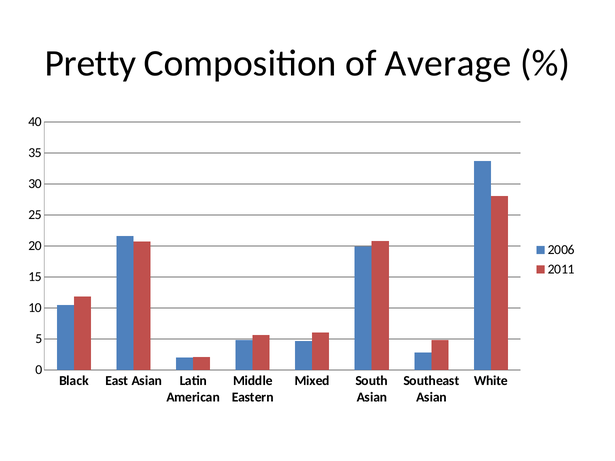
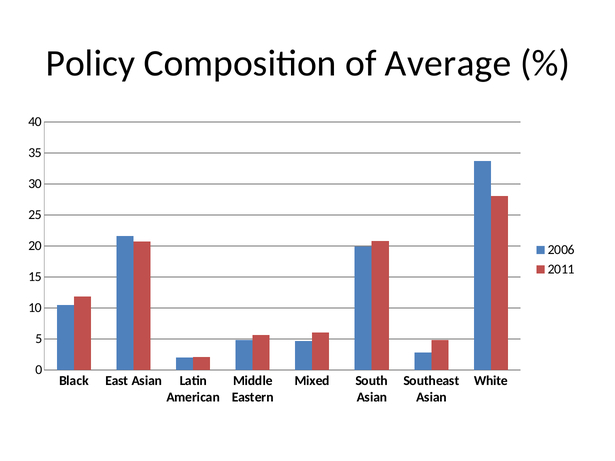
Pretty: Pretty -> Policy
